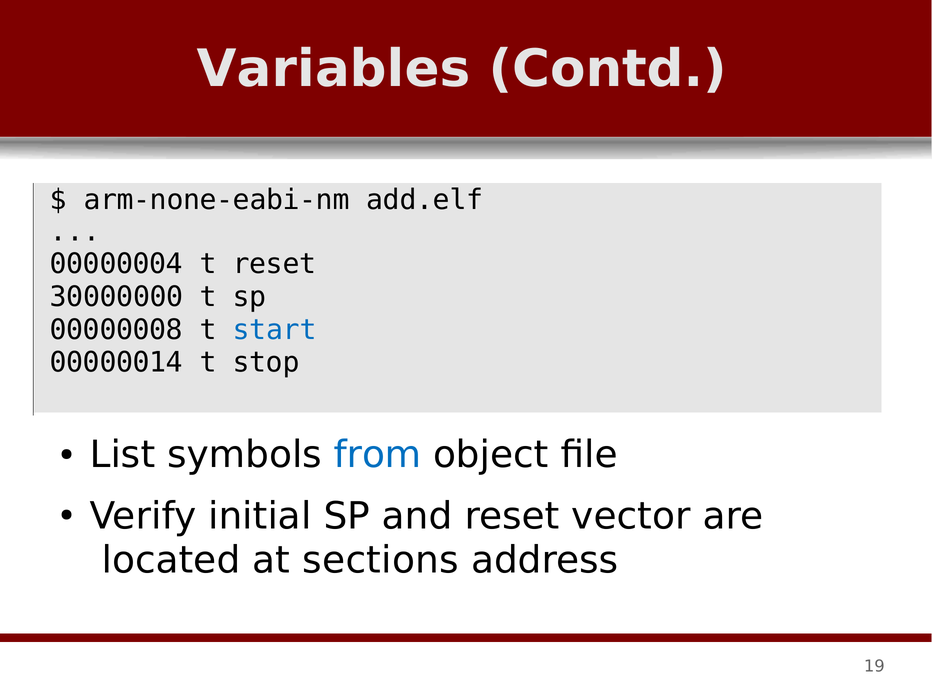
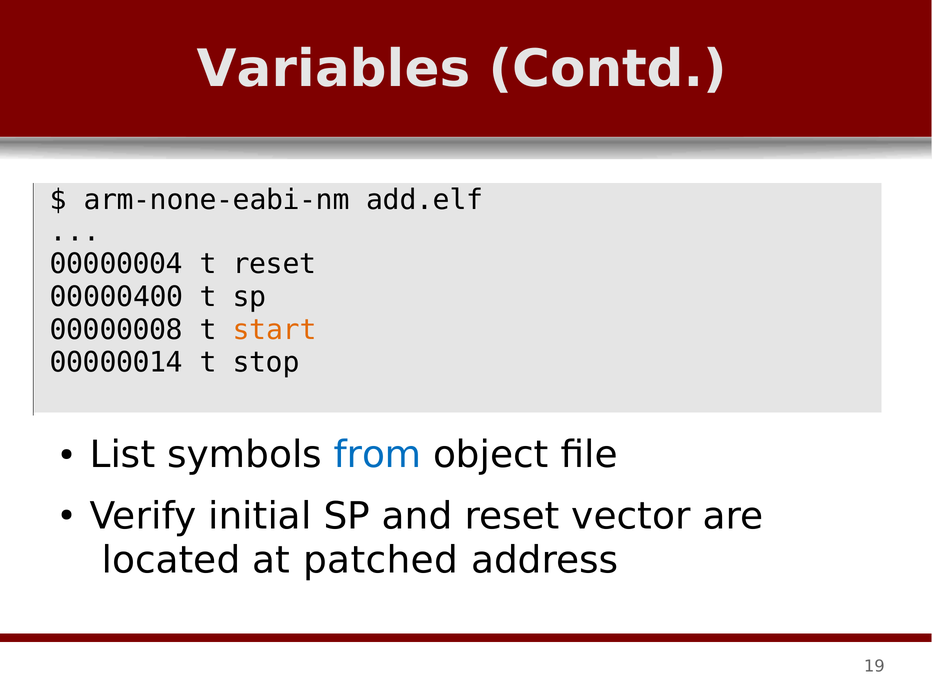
30000000: 30000000 -> 00000400
start colour: blue -> orange
sections: sections -> patched
